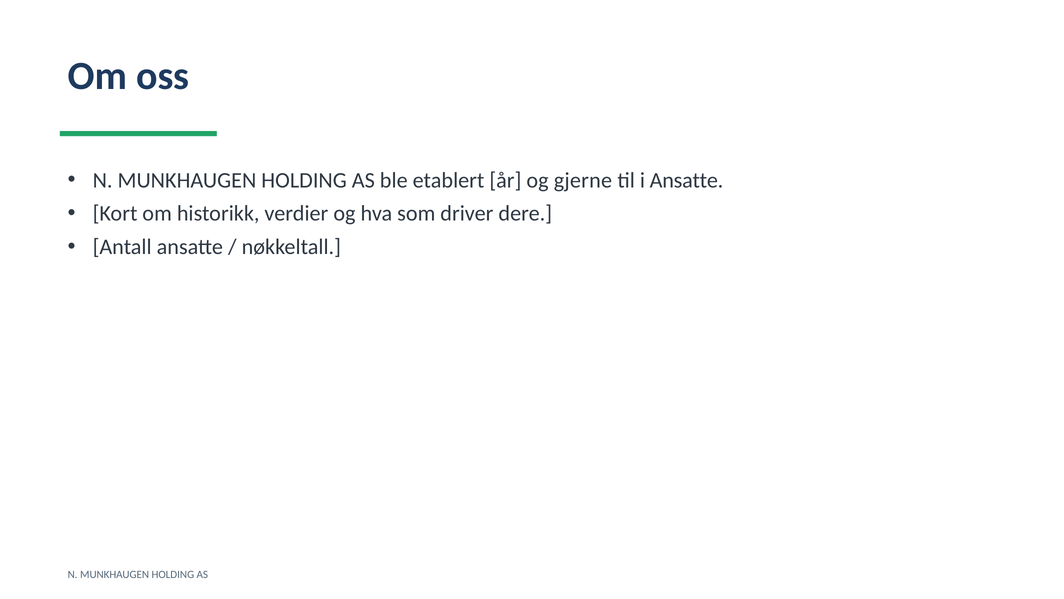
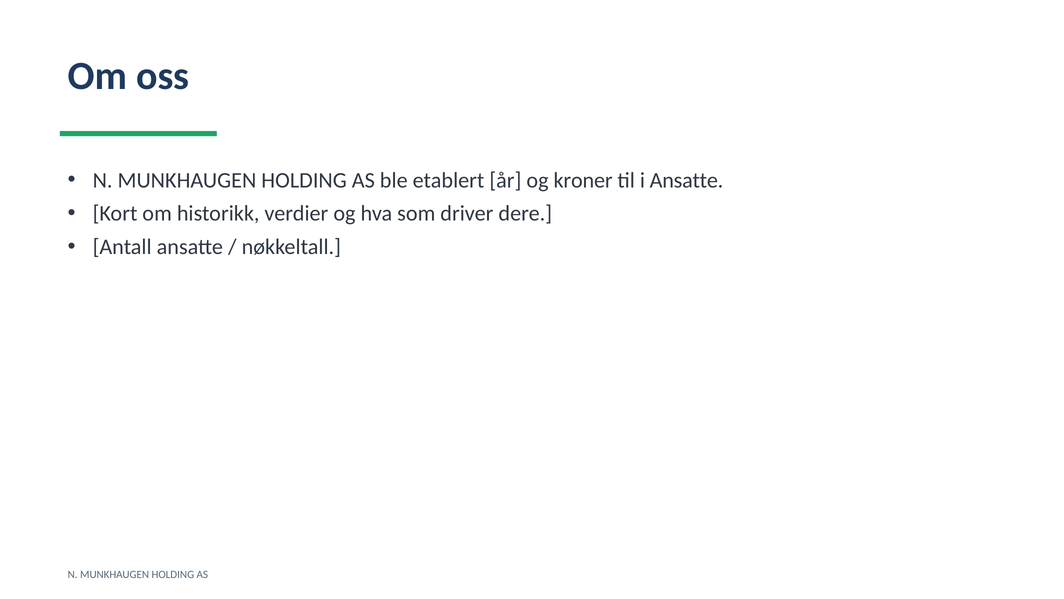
gjerne: gjerne -> kroner
